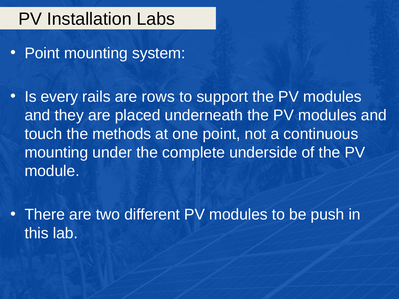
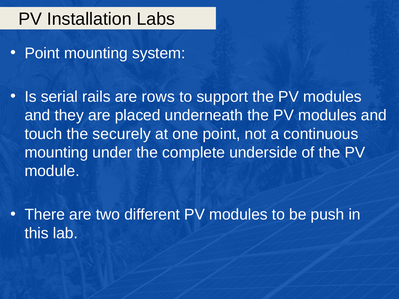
every: every -> serial
methods: methods -> securely
